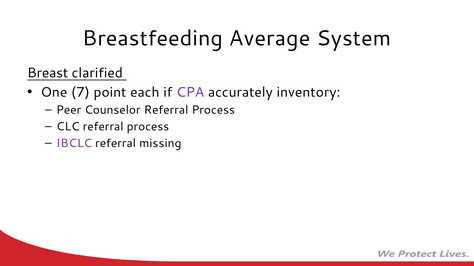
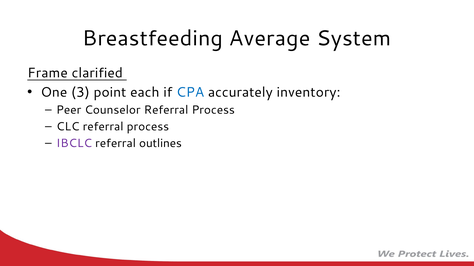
Breast: Breast -> Frame
7: 7 -> 3
CPA colour: purple -> blue
missing: missing -> outlines
